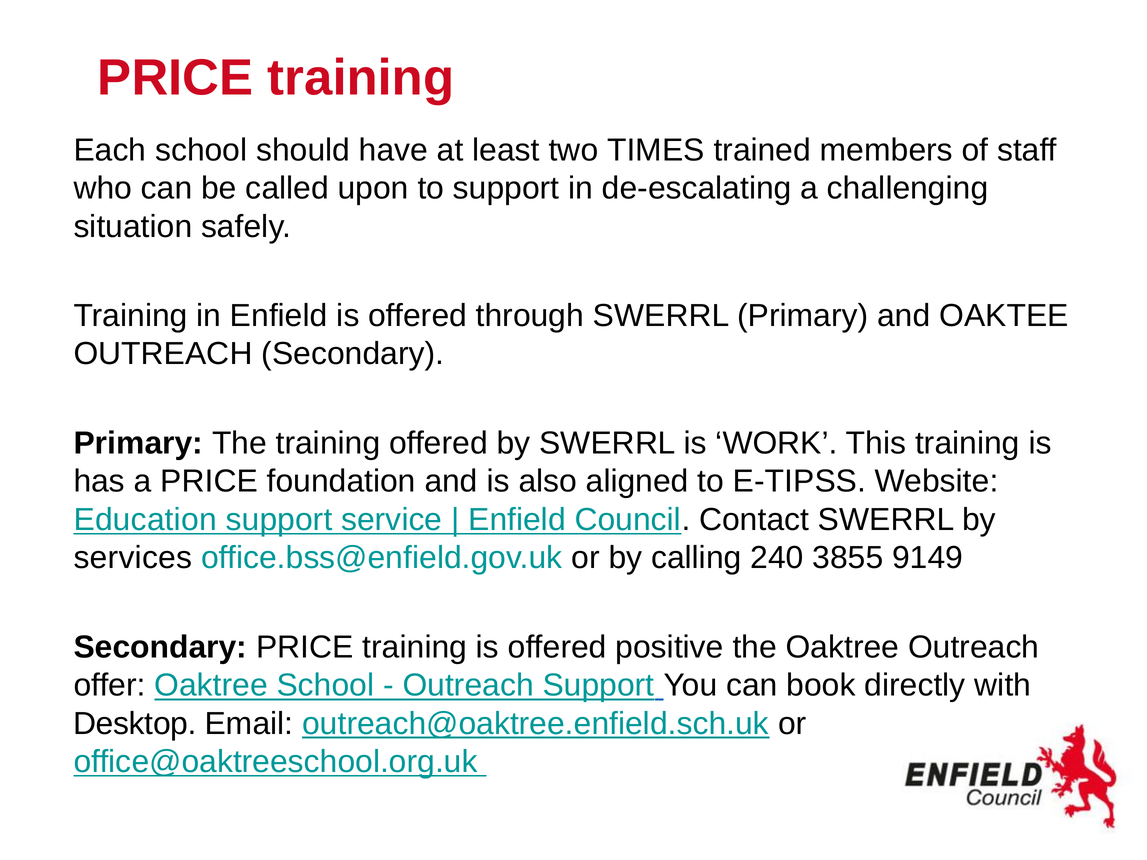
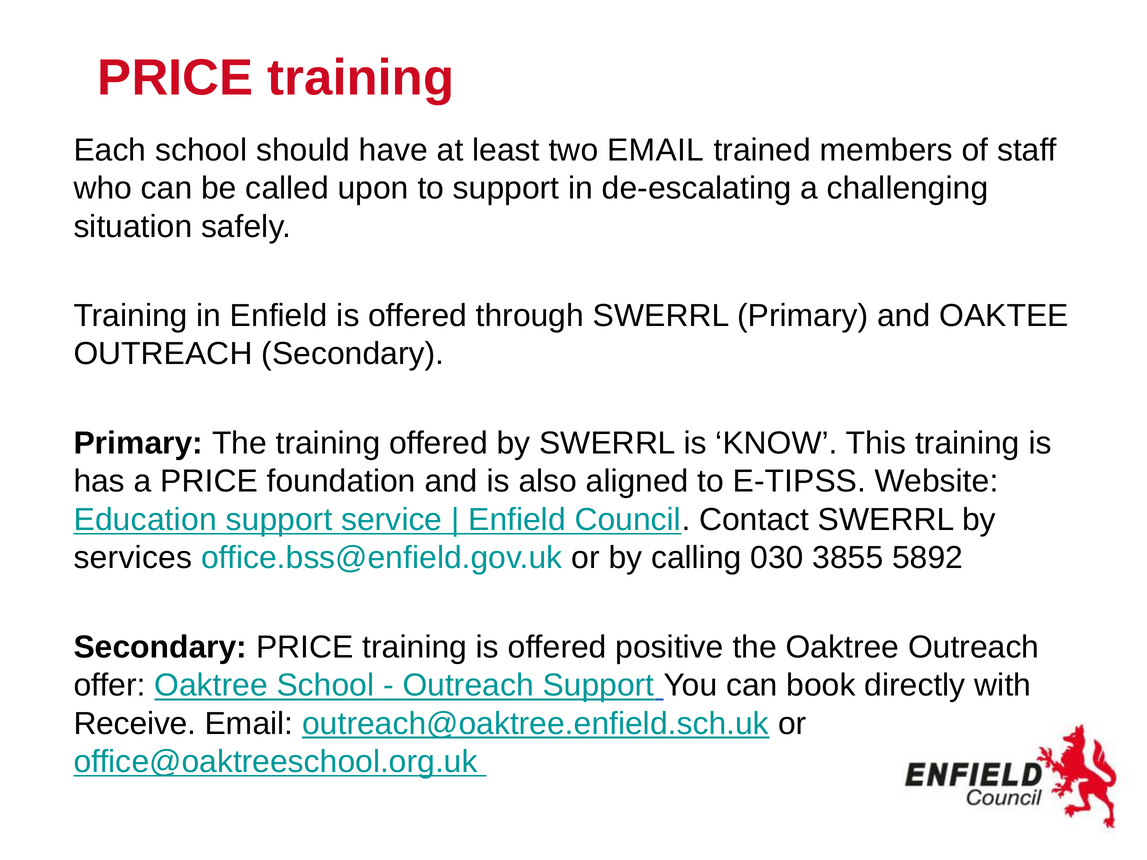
two TIMES: TIMES -> EMAIL
WORK: WORK -> KNOW
240: 240 -> 030
9149: 9149 -> 5892
Desktop: Desktop -> Receive
